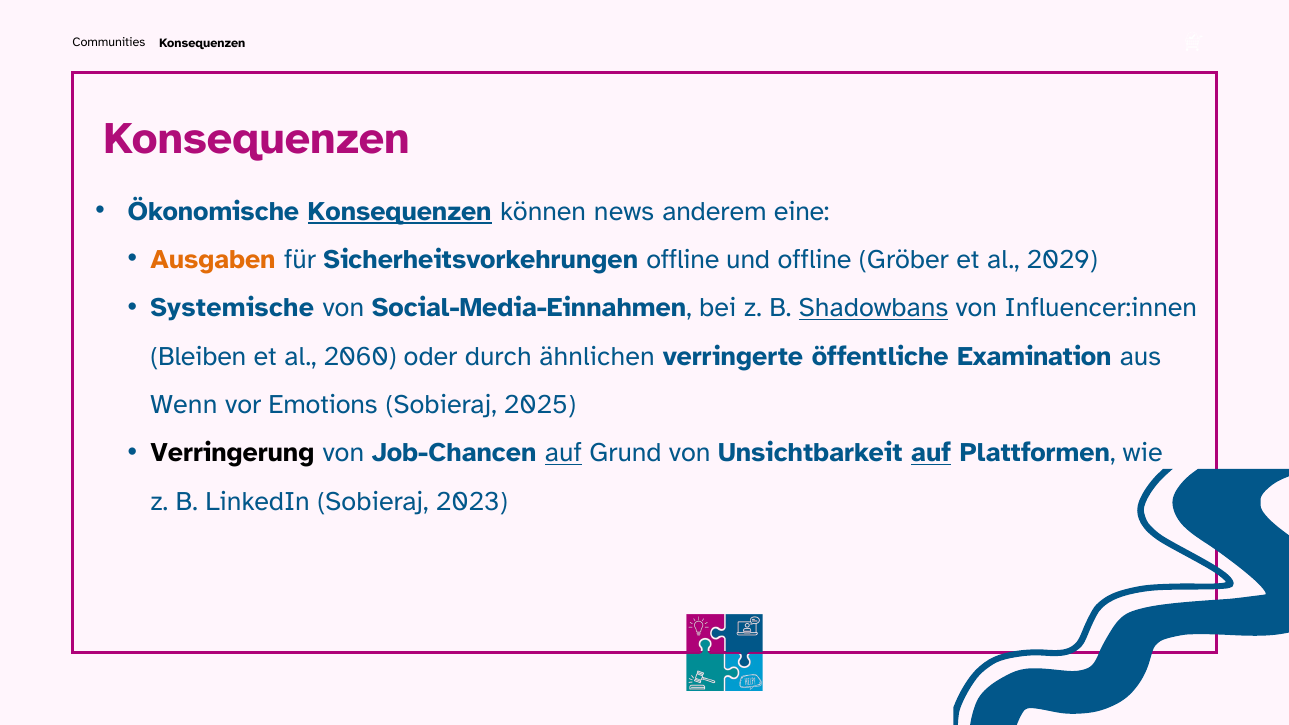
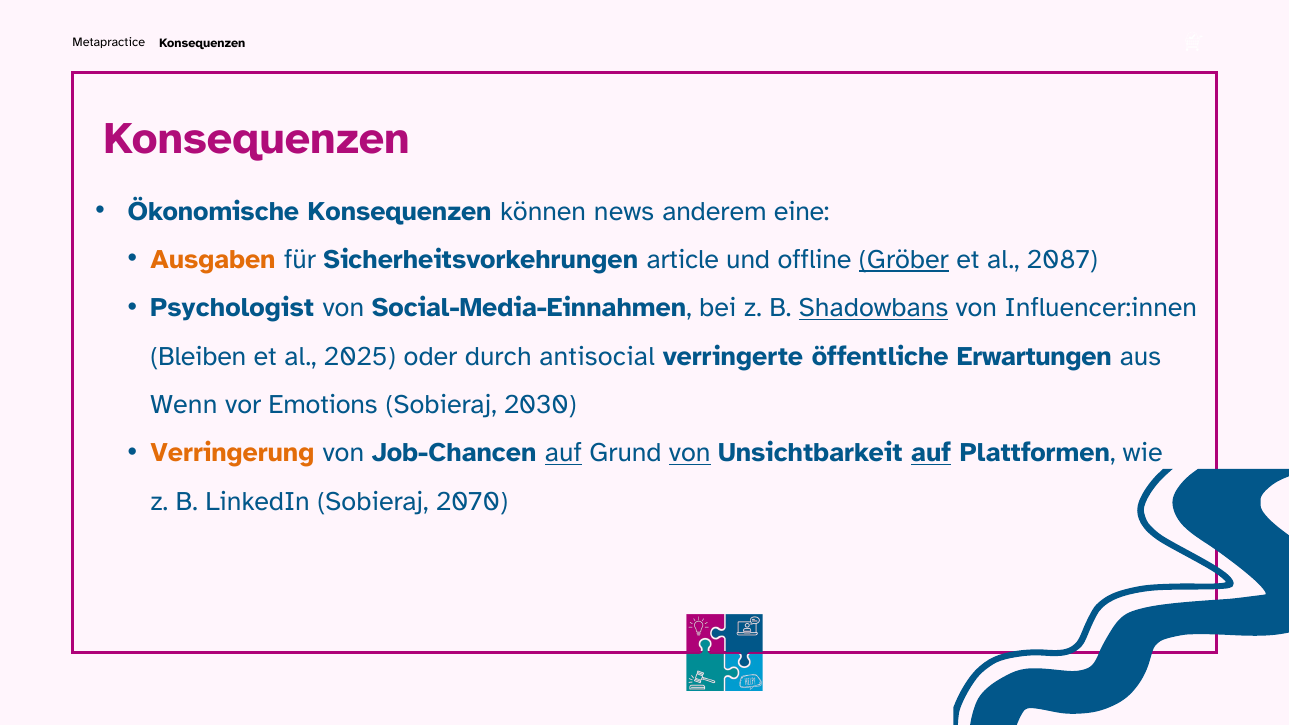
Communities: Communities -> Metapractice
Konsequenzen at (400, 211) underline: present -> none
Sicherheitsvorkehrungen offline: offline -> article
Gröber underline: none -> present
2029: 2029 -> 2087
Systemische: Systemische -> Psychologist
2060: 2060 -> 2025
ähnlichen: ähnlichen -> antisocial
Examination: Examination -> Erwartungen
2025: 2025 -> 2030
Verringerung colour: black -> orange
von at (690, 453) underline: none -> present
2023: 2023 -> 2070
